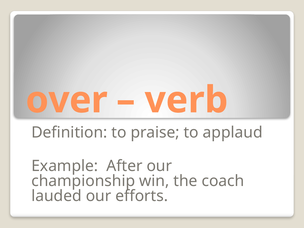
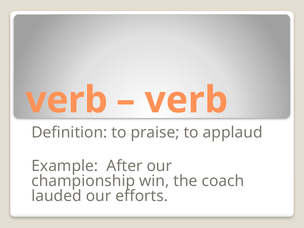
over at (67, 100): over -> verb
